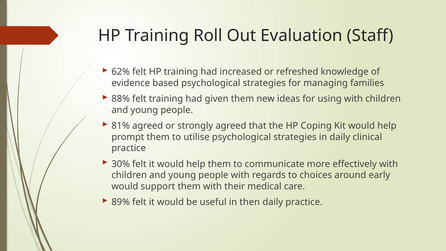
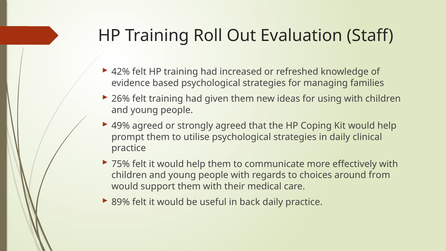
62%: 62% -> 42%
88%: 88% -> 26%
81%: 81% -> 49%
30%: 30% -> 75%
early: early -> from
then: then -> back
